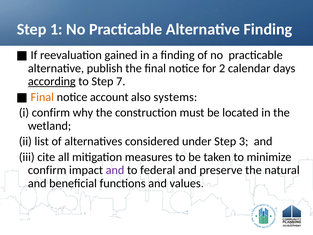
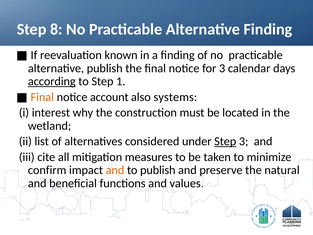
1: 1 -> 8
gained: gained -> known
for 2: 2 -> 3
7: 7 -> 1
i confirm: confirm -> interest
Step at (225, 141) underline: none -> present
and at (115, 170) colour: purple -> orange
to federal: federal -> publish
